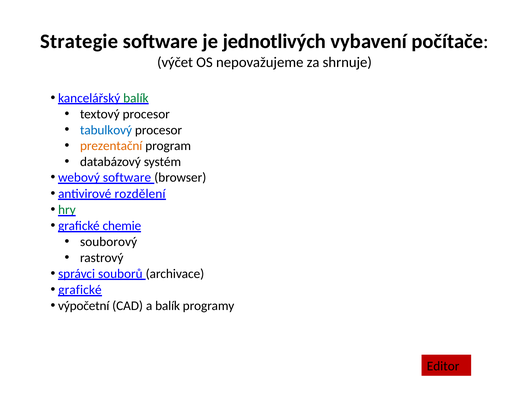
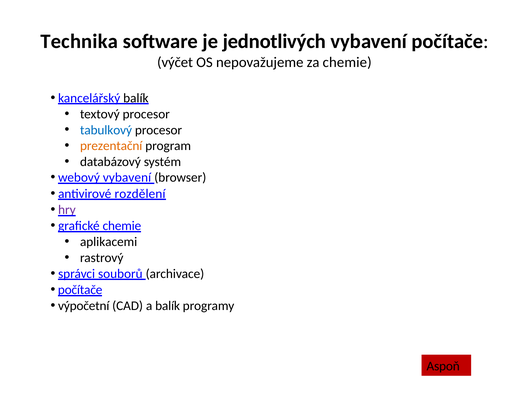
Strategie: Strategie -> Technika
za shrnuje: shrnuje -> chemie
balík at (136, 98) colour: green -> black
webový software: software -> vybavení
hry colour: green -> purple
souborový: souborový -> aplikacemi
grafické at (80, 290): grafické -> počítače
Editor: Editor -> Aspoň
